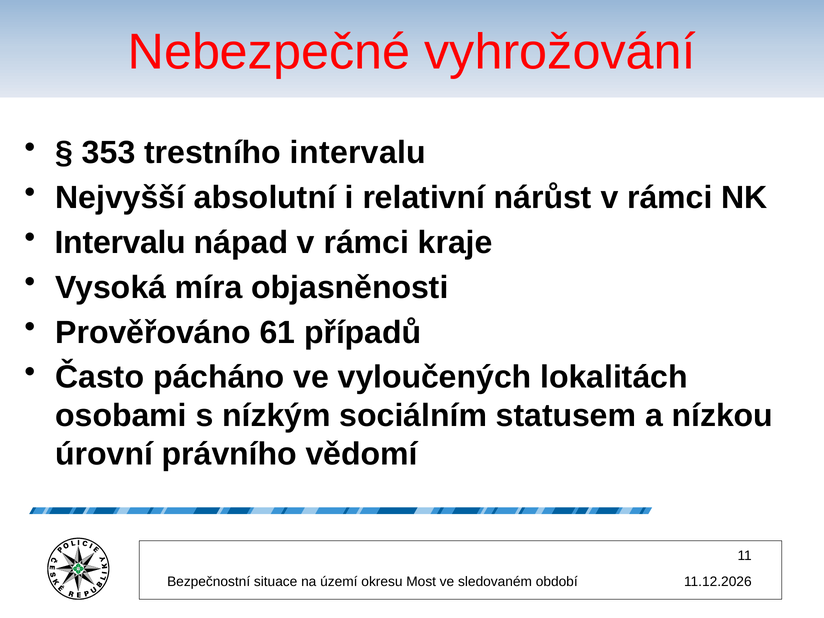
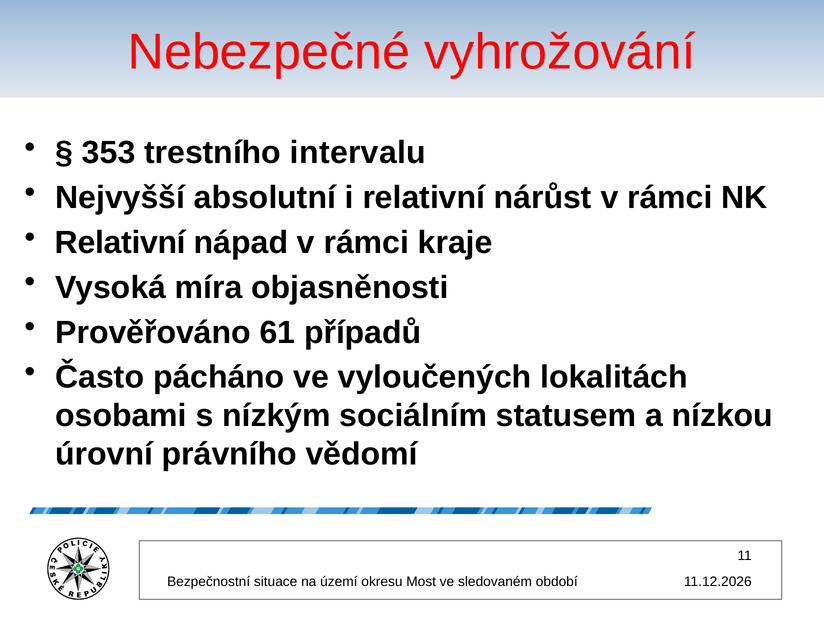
Intervalu at (120, 243): Intervalu -> Relativní
